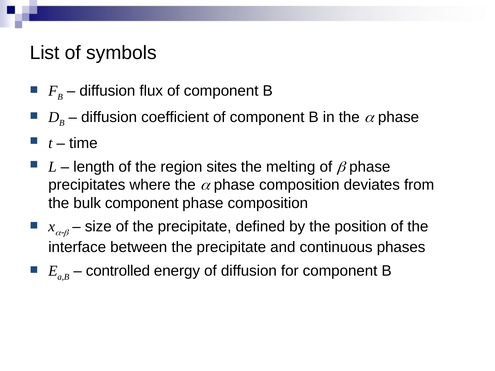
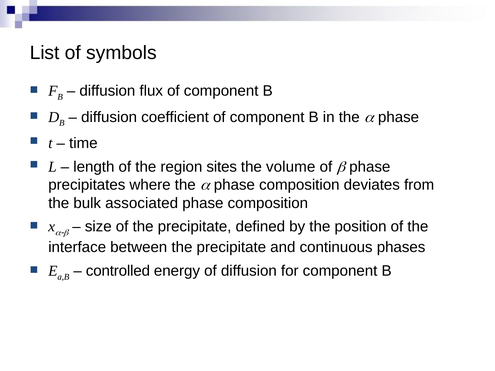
melting: melting -> volume
bulk component: component -> associated
